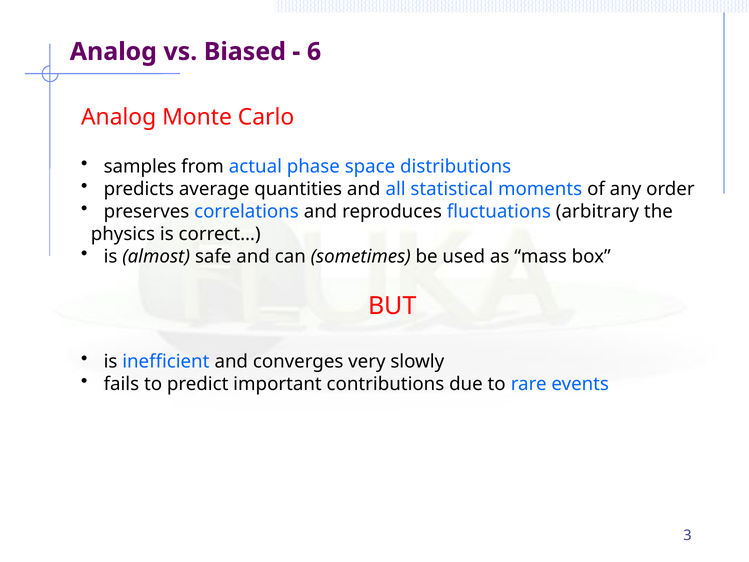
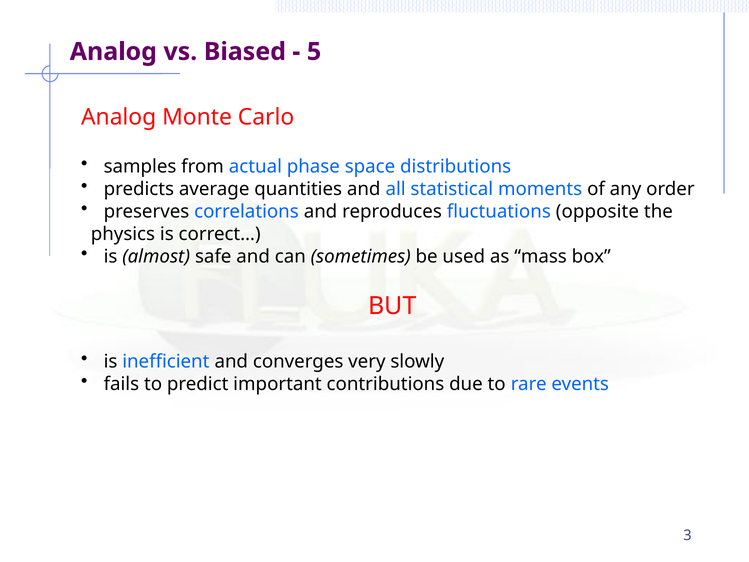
6: 6 -> 5
arbitrary: arbitrary -> opposite
